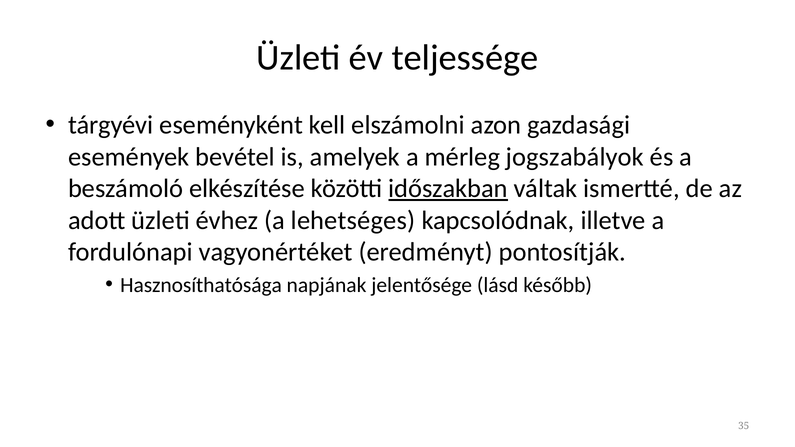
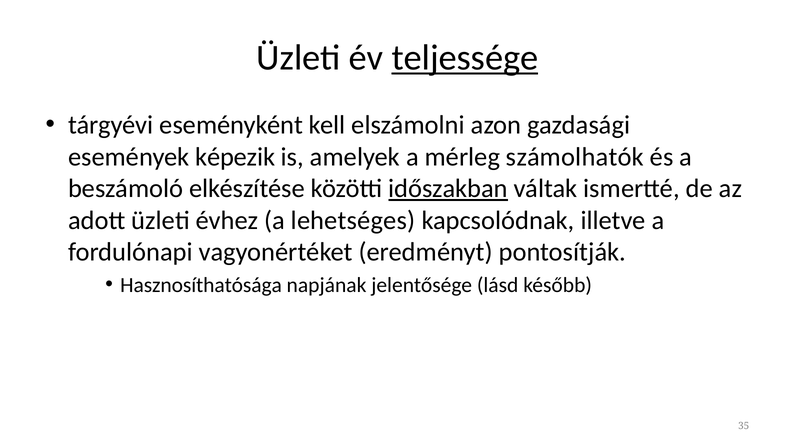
teljessége underline: none -> present
bevétel: bevétel -> képezik
jogszabályok: jogszabályok -> számolhatók
